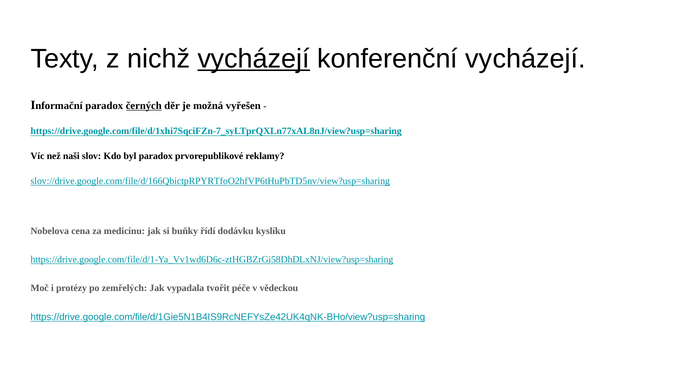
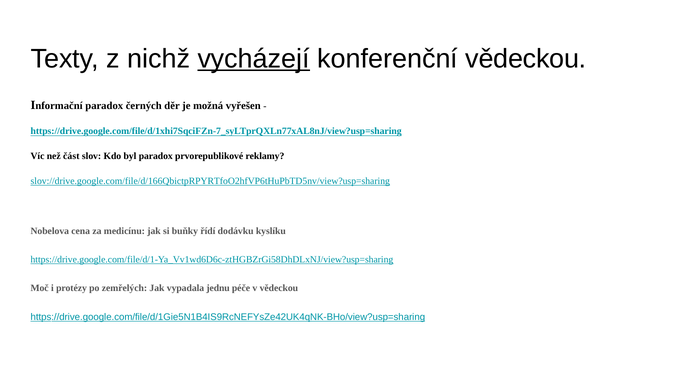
konferenční vycházejí: vycházejí -> vědeckou
černých underline: present -> none
naši: naši -> část
tvořit: tvořit -> jednu
